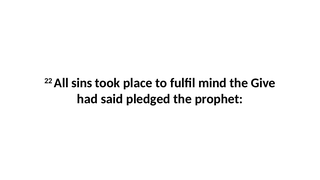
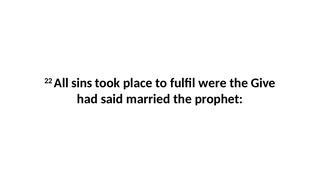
mind: mind -> were
pledged: pledged -> married
